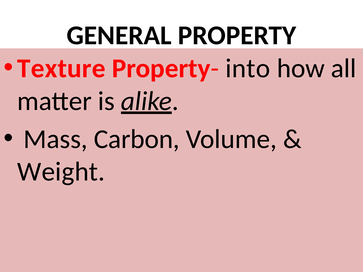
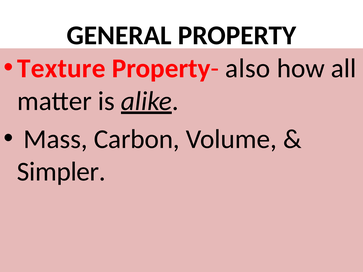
into: into -> also
Weight: Weight -> Simpler
